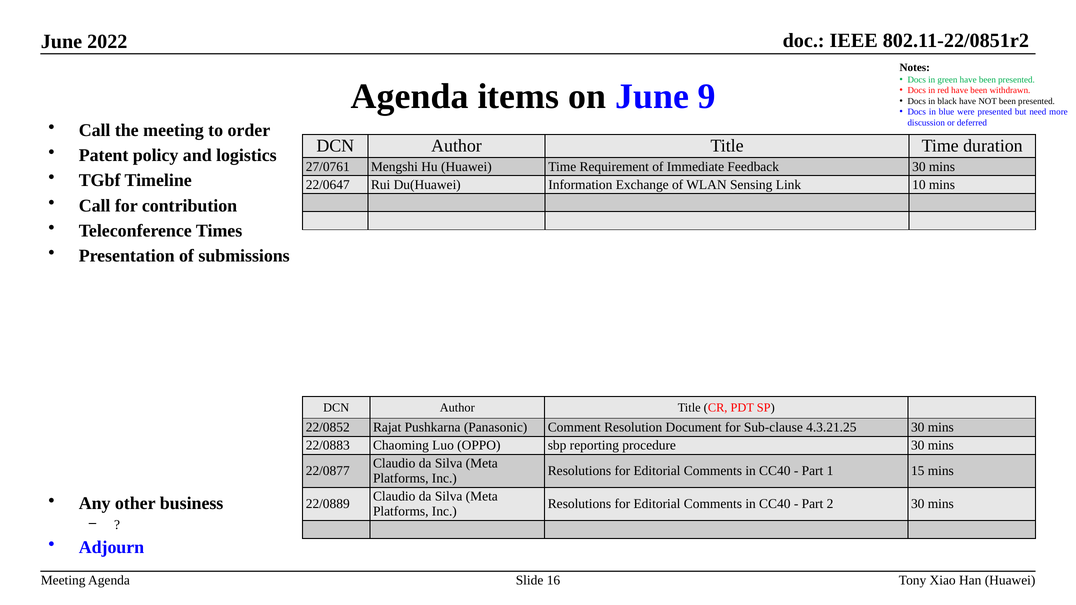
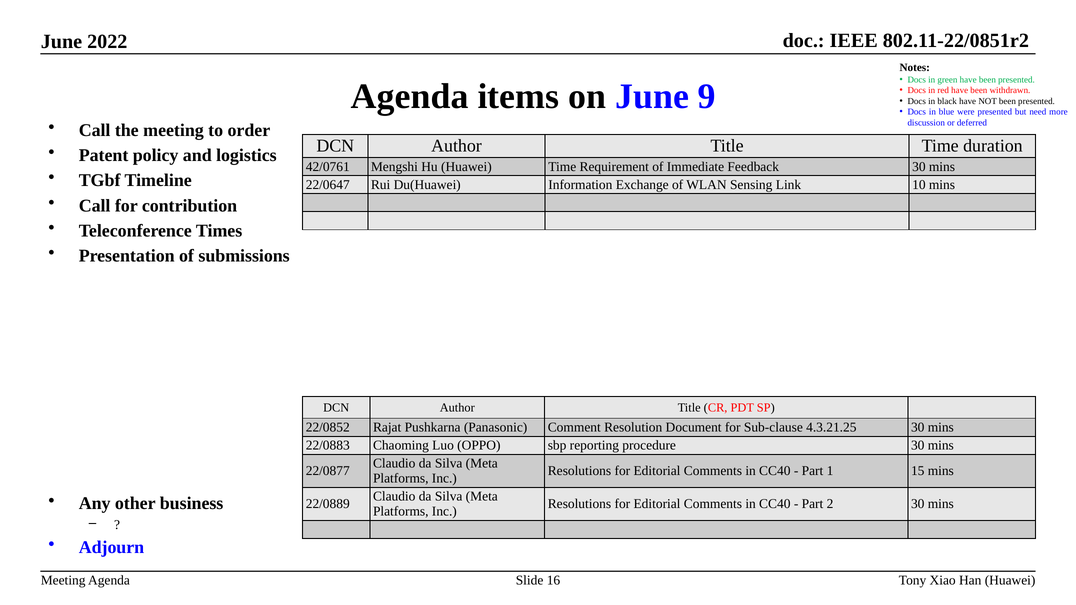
27/0761: 27/0761 -> 42/0761
